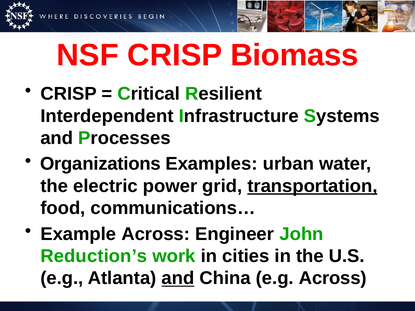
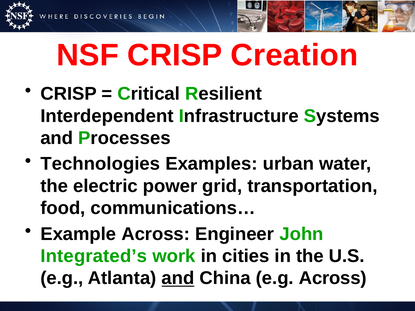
Biomass: Biomass -> Creation
Organizations: Organizations -> Technologies
transportation underline: present -> none
Reduction’s: Reduction’s -> Integrated’s
